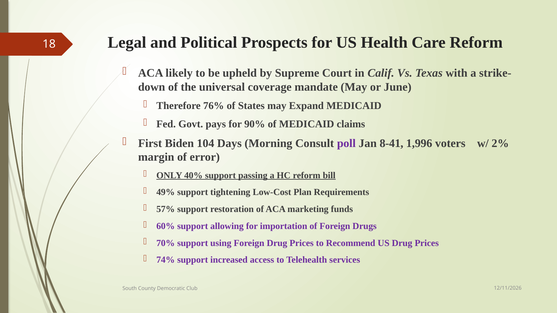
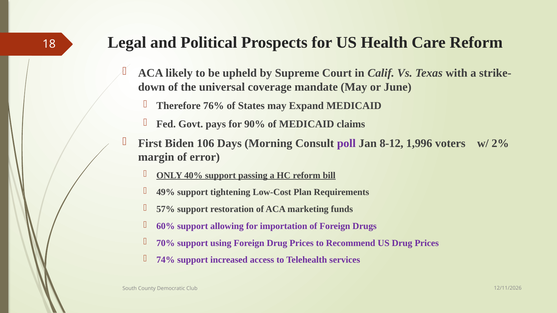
104: 104 -> 106
8-41: 8-41 -> 8-12
